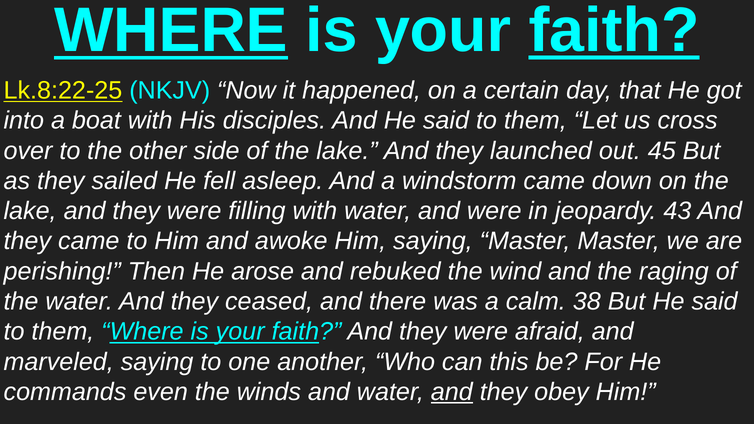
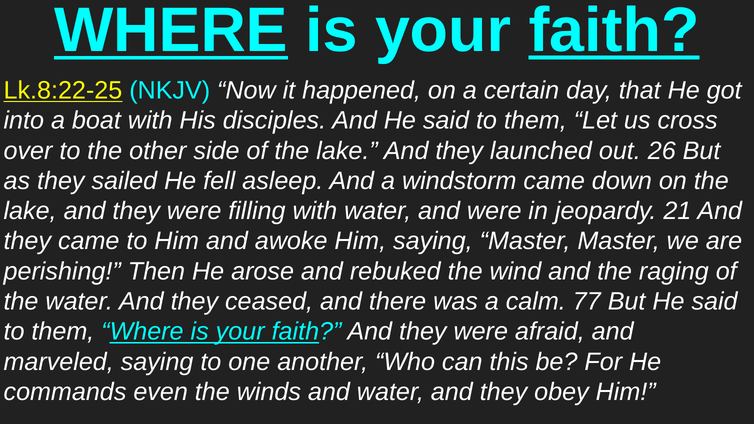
45: 45 -> 26
43: 43 -> 21
38: 38 -> 77
and at (452, 392) underline: present -> none
